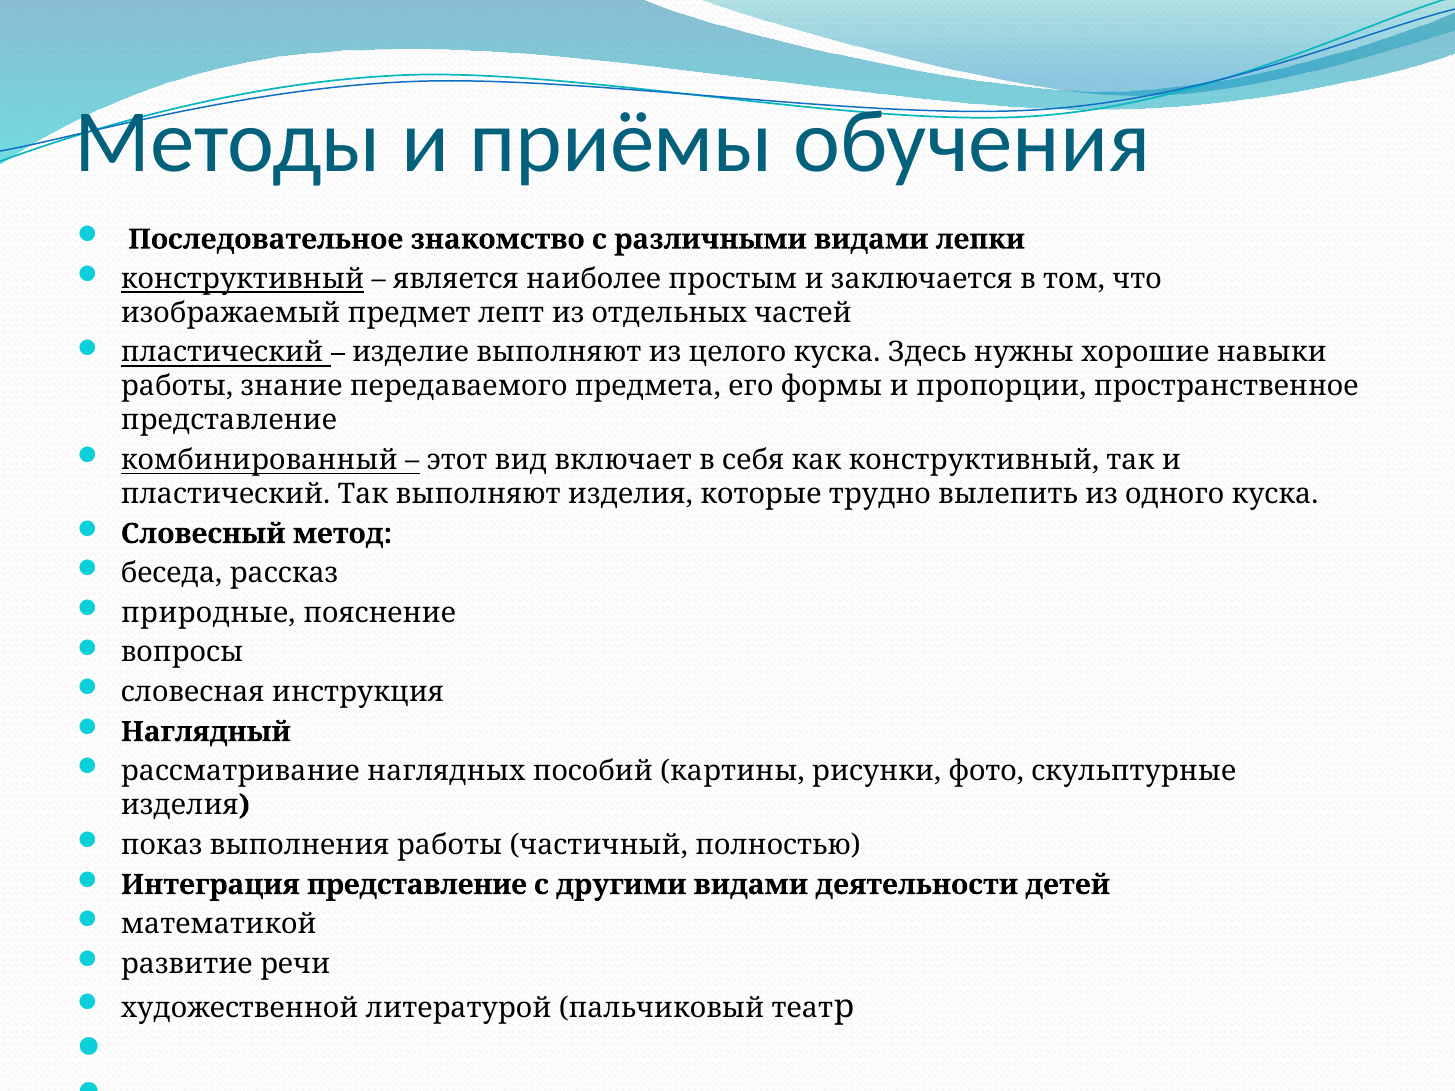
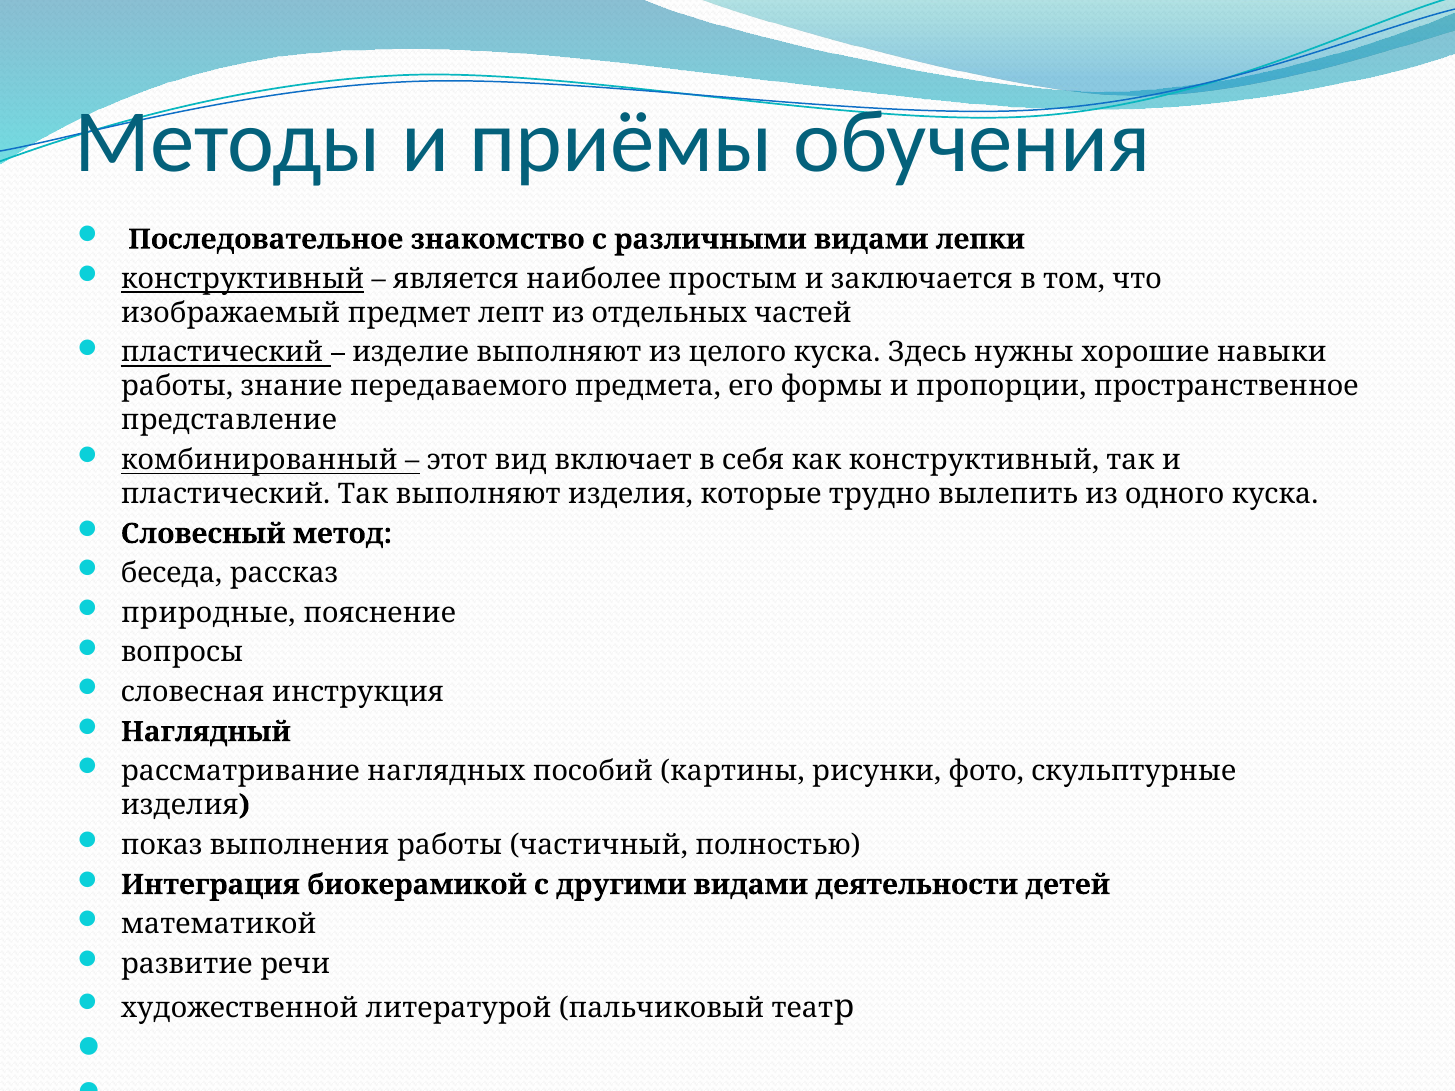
Интеграция представление: представление -> биокерамикой
